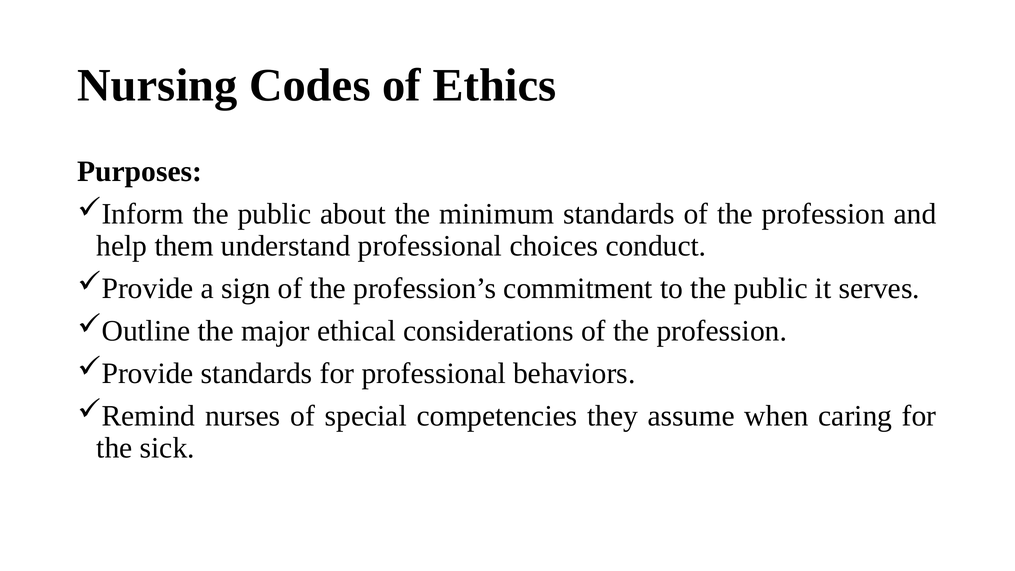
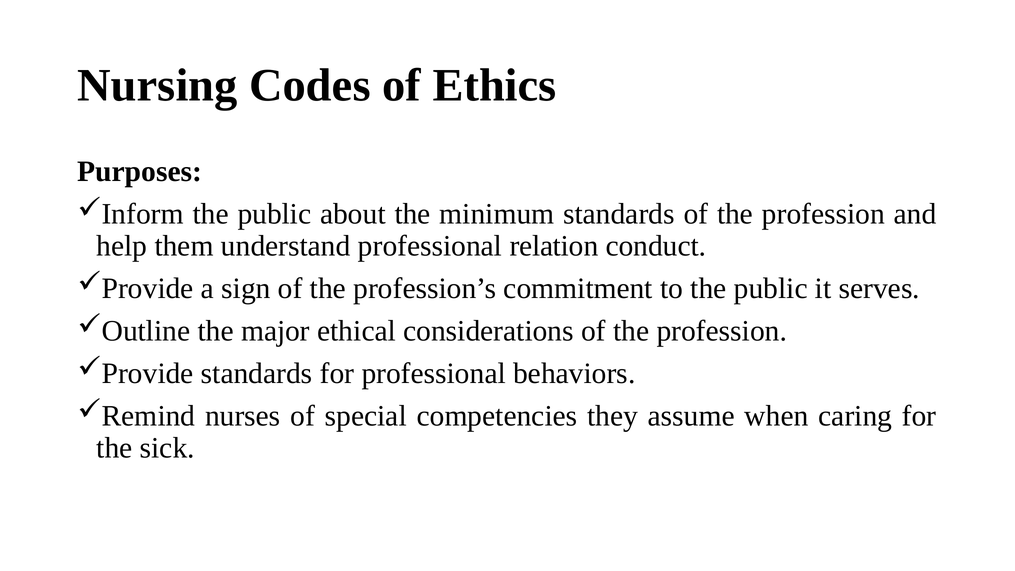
choices: choices -> relation
